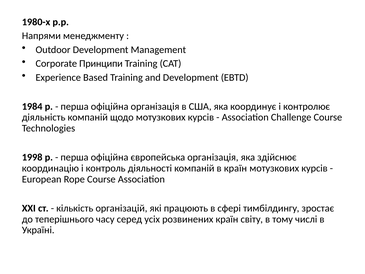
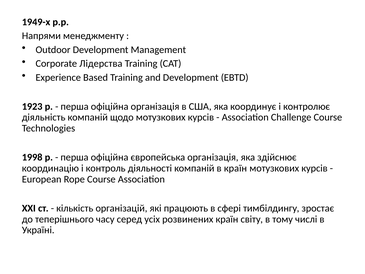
1980-х: 1980-х -> 1949-х
Принципи: Принципи -> Лідерства
1984: 1984 -> 1923
